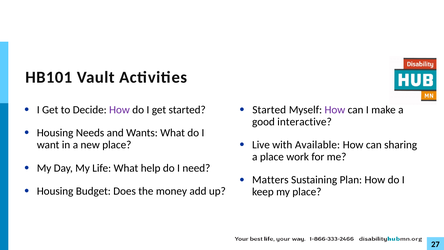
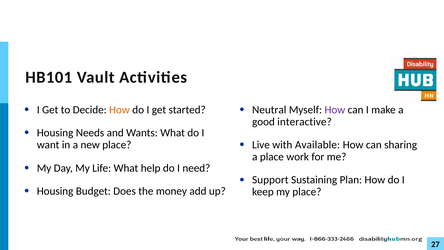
How at (119, 110) colour: purple -> orange
Started at (269, 110): Started -> Neutral
Matters: Matters -> Support
